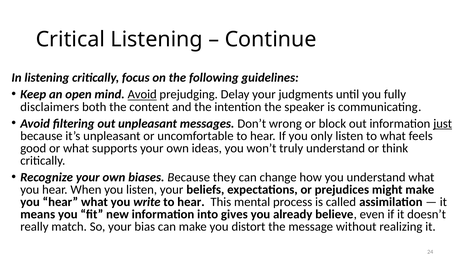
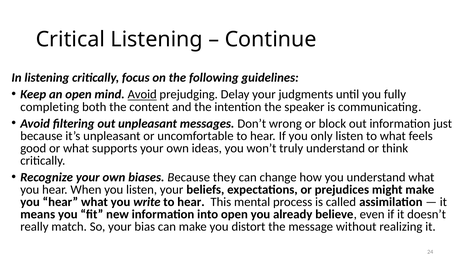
disclaimers: disclaimers -> completing
just underline: present -> none
into gives: gives -> open
